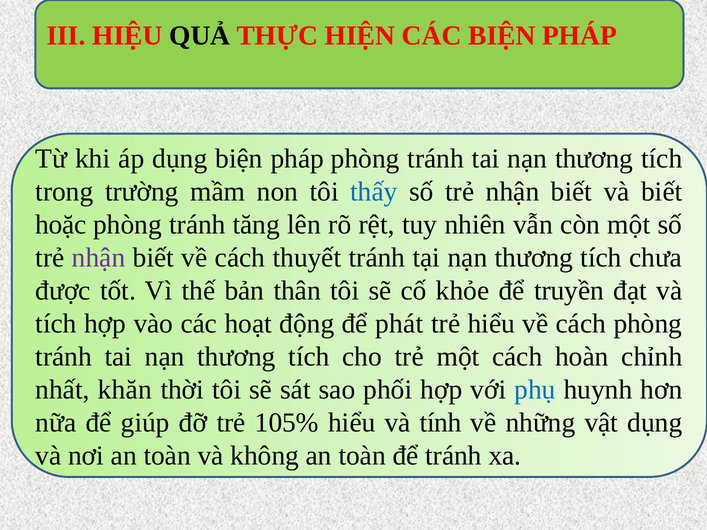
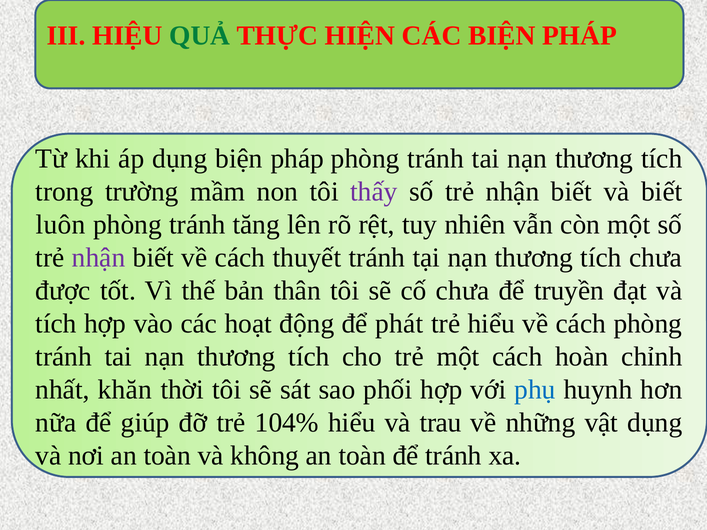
QUẢ colour: black -> green
thấy colour: blue -> purple
hoặc: hoặc -> luôn
cố khỏe: khỏe -> chưa
105%: 105% -> 104%
tính: tính -> trau
